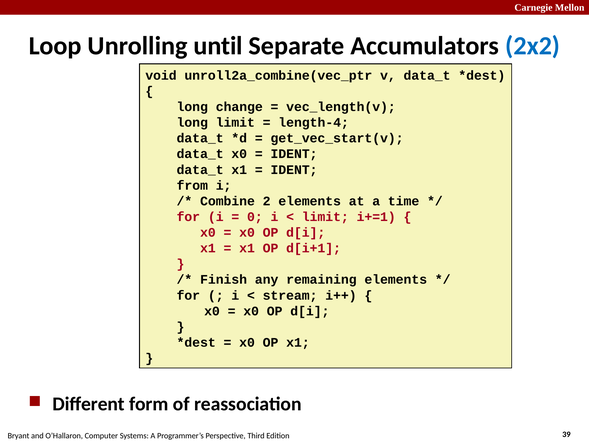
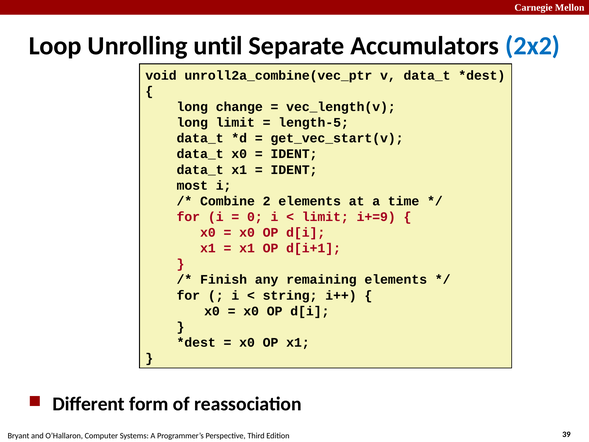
length-4: length-4 -> length-5
from: from -> most
i+=1: i+=1 -> i+=9
stream: stream -> string
